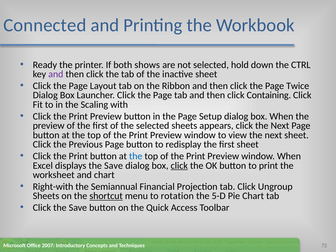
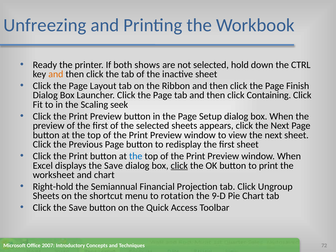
Connected: Connected -> Unfreezing
and at (56, 74) colour: purple -> orange
Twice: Twice -> Finish
with: with -> seek
Right-with: Right-with -> Right-hold
shortcut underline: present -> none
5-D: 5-D -> 9-D
